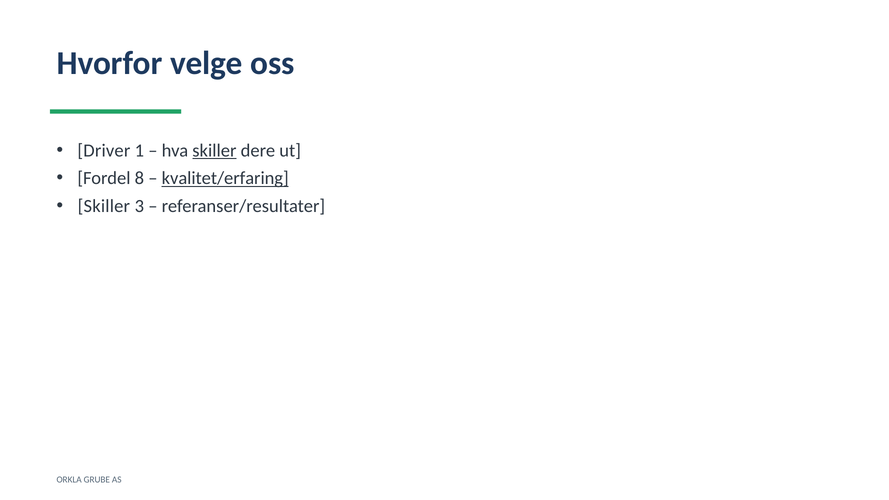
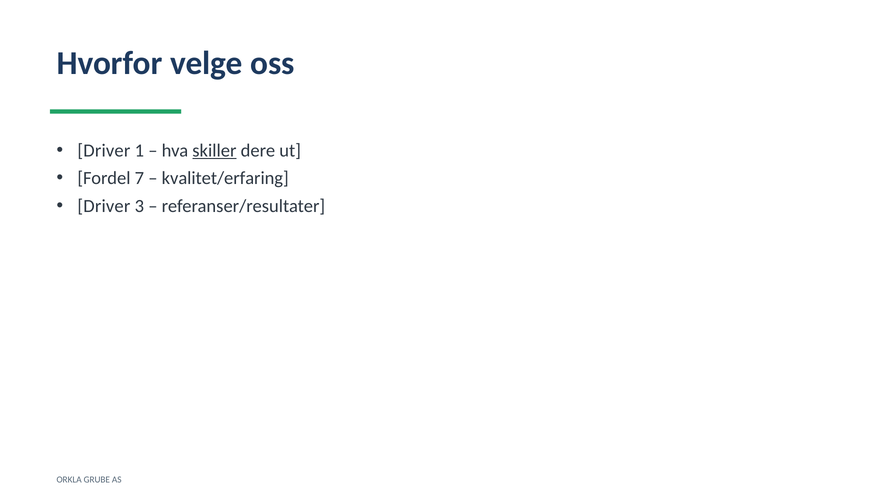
8: 8 -> 7
kvalitet/erfaring underline: present -> none
Skiller at (104, 206): Skiller -> Driver
